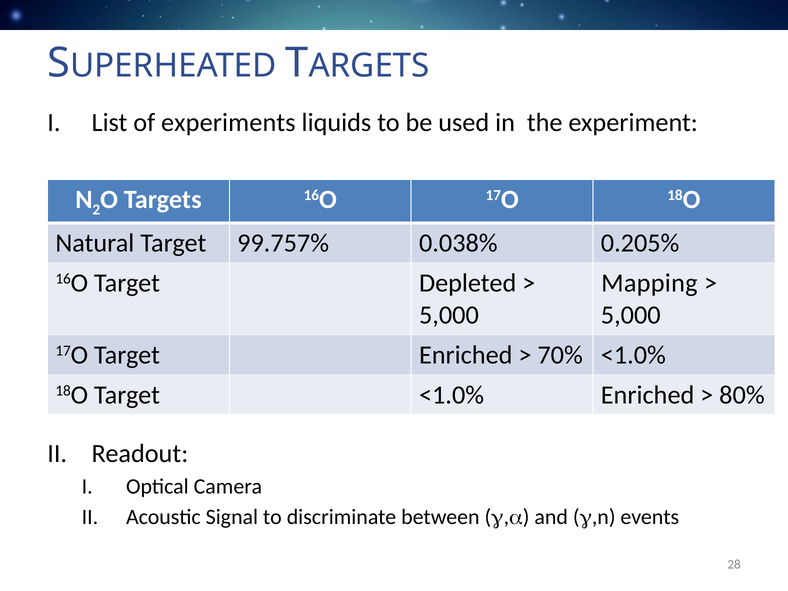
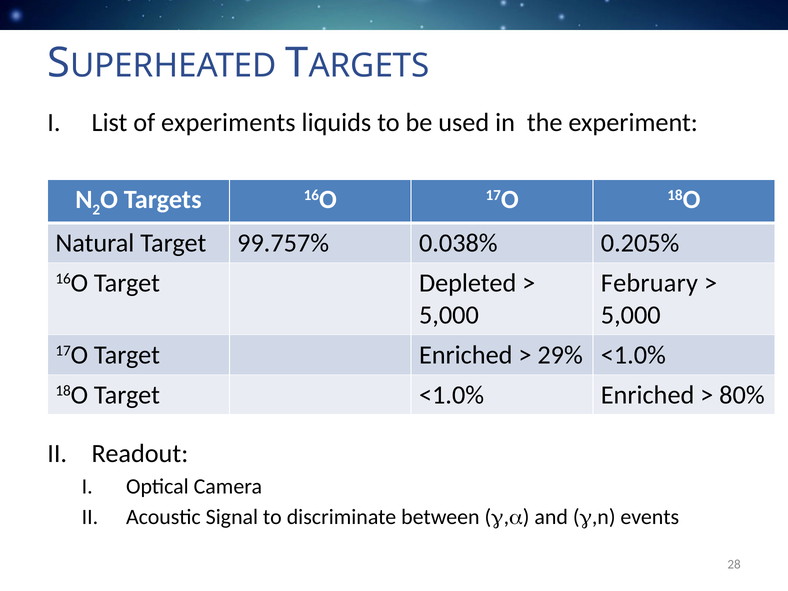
Mapping: Mapping -> February
70%: 70% -> 29%
